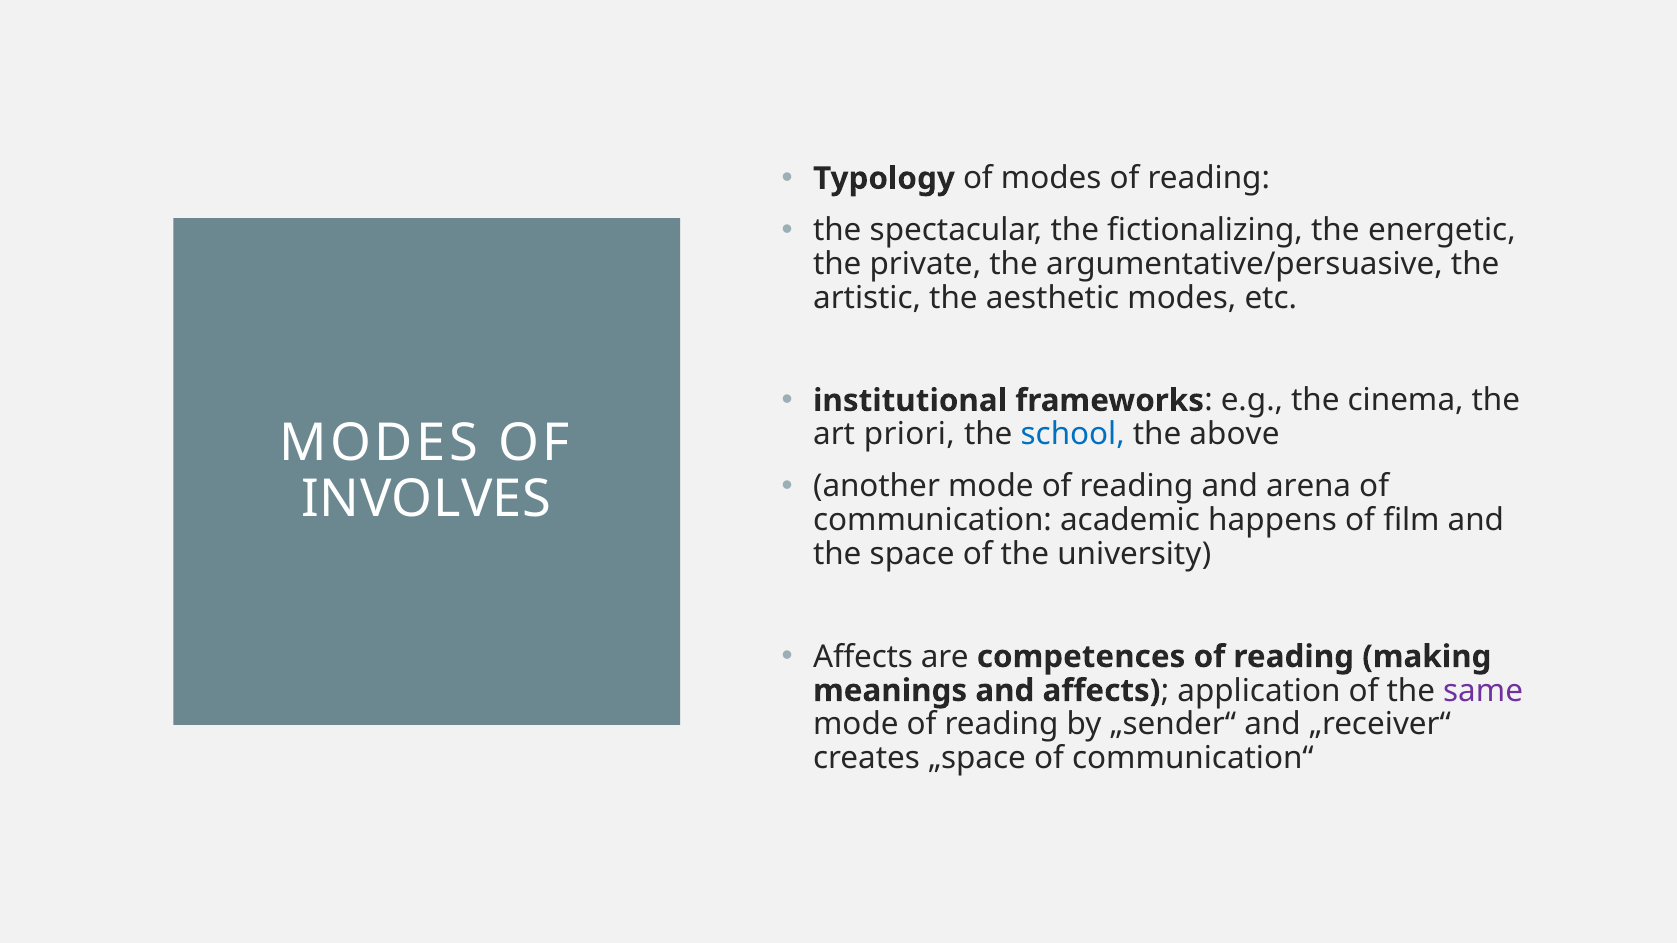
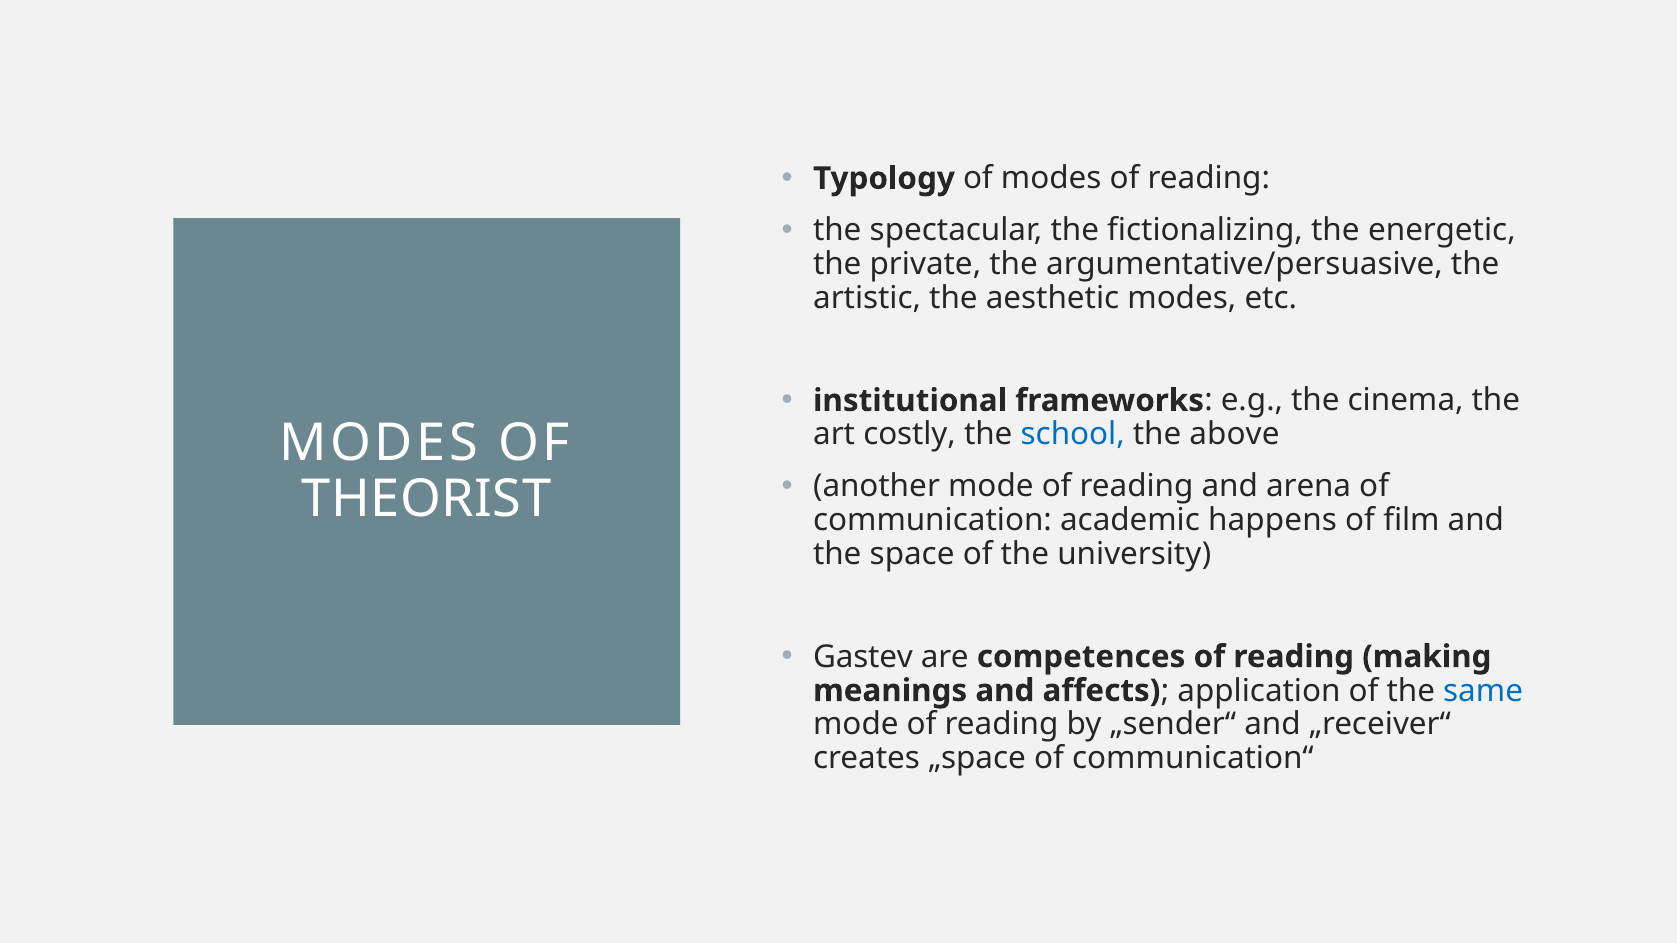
priori: priori -> costly
INVOLVES: INVOLVES -> THEORIST
Affects at (863, 657): Affects -> Gastev
same colour: purple -> blue
